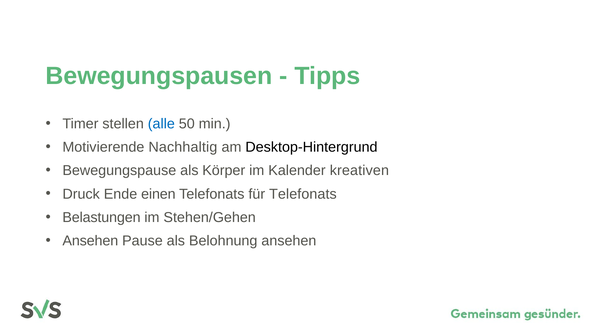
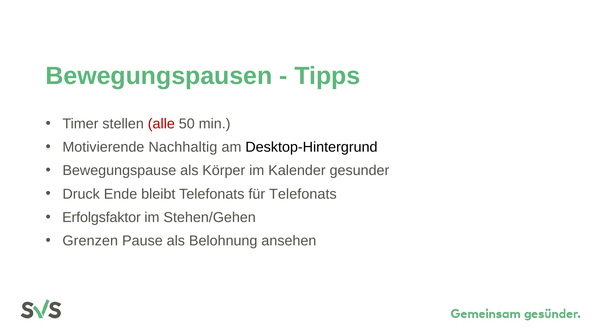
alle colour: blue -> red
kreativen: kreativen -> gesunder
einen: einen -> bleibt
Belastungen: Belastungen -> Erfolgsfaktor
Ansehen at (90, 241): Ansehen -> Grenzen
